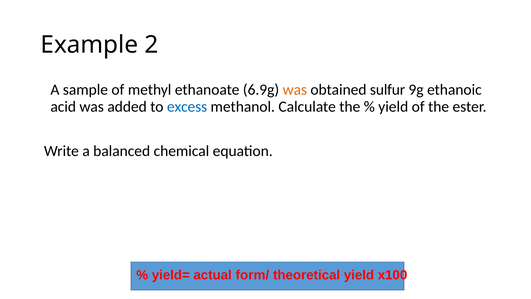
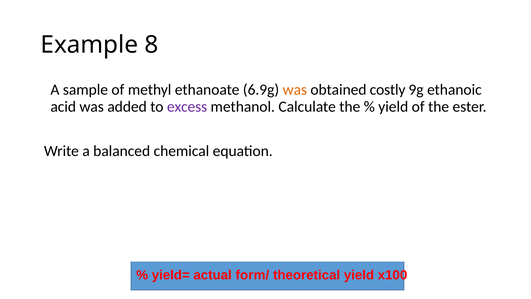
2: 2 -> 8
sulfur: sulfur -> costly
excess colour: blue -> purple
